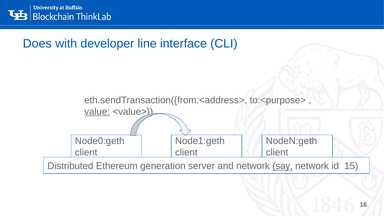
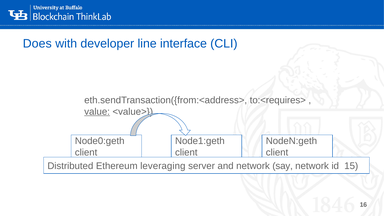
to:<purpose>: to:<purpose> -> to:<requires>
generation: generation -> leveraging
say underline: present -> none
